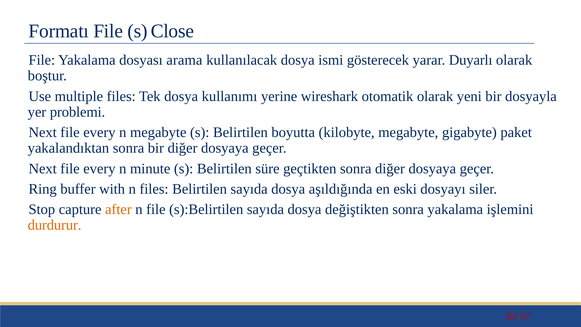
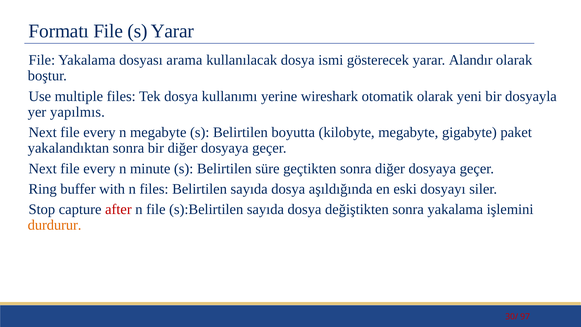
s Close: Close -> Yarar
Duyarlı: Duyarlı -> Alandır
problemi: problemi -> yapılmıs
after colour: orange -> red
